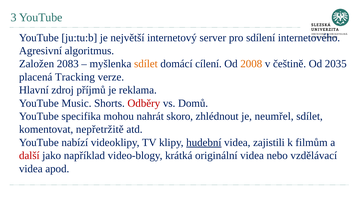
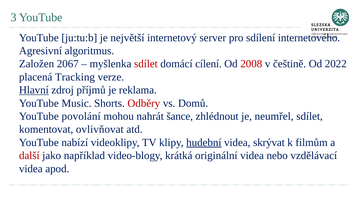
2083: 2083 -> 2067
sdílet at (146, 64) colour: orange -> red
2008 colour: orange -> red
2035: 2035 -> 2022
Hlavní underline: none -> present
specifika: specifika -> povolání
skoro: skoro -> šance
nepřetržitě: nepřetržitě -> ovlivňovat
zajistili: zajistili -> skrývat
